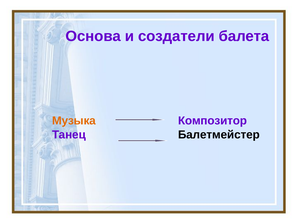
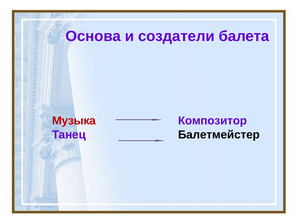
Музыка colour: orange -> red
